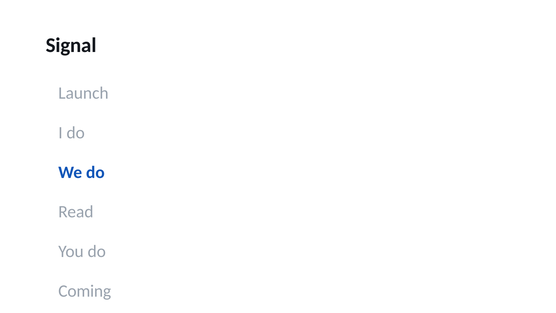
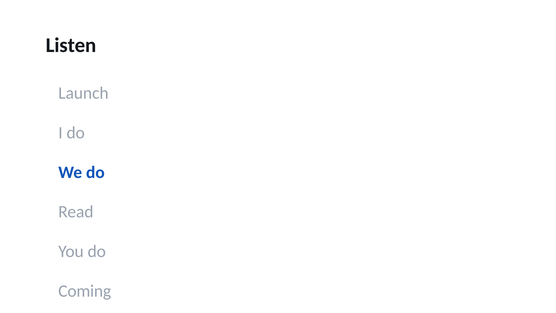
Signal: Signal -> Listen
